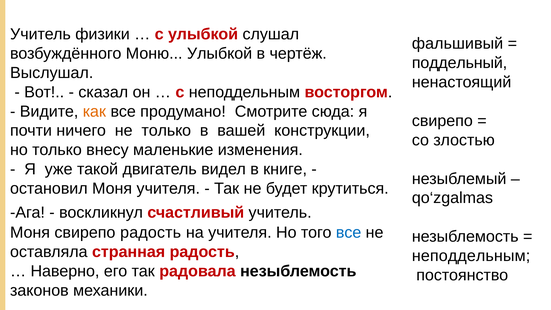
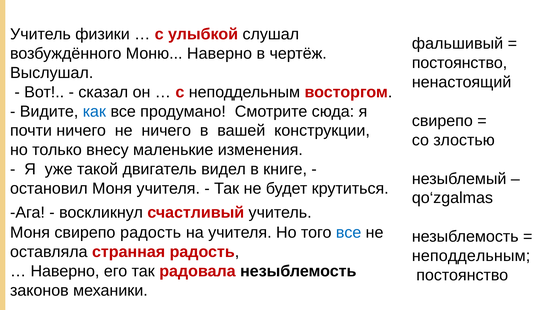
Моню Улыбкой: Улыбкой -> Наверно
поддельный at (460, 63): поддельный -> постоянство
как colour: orange -> blue
не только: только -> ничего
